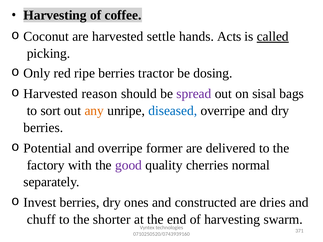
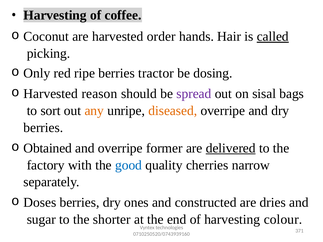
settle: settle -> order
Acts: Acts -> Hair
diseased colour: blue -> orange
Potential: Potential -> Obtained
delivered underline: none -> present
good colour: purple -> blue
normal: normal -> narrow
Invest: Invest -> Doses
chuff: chuff -> sugar
swarm: swarm -> colour
